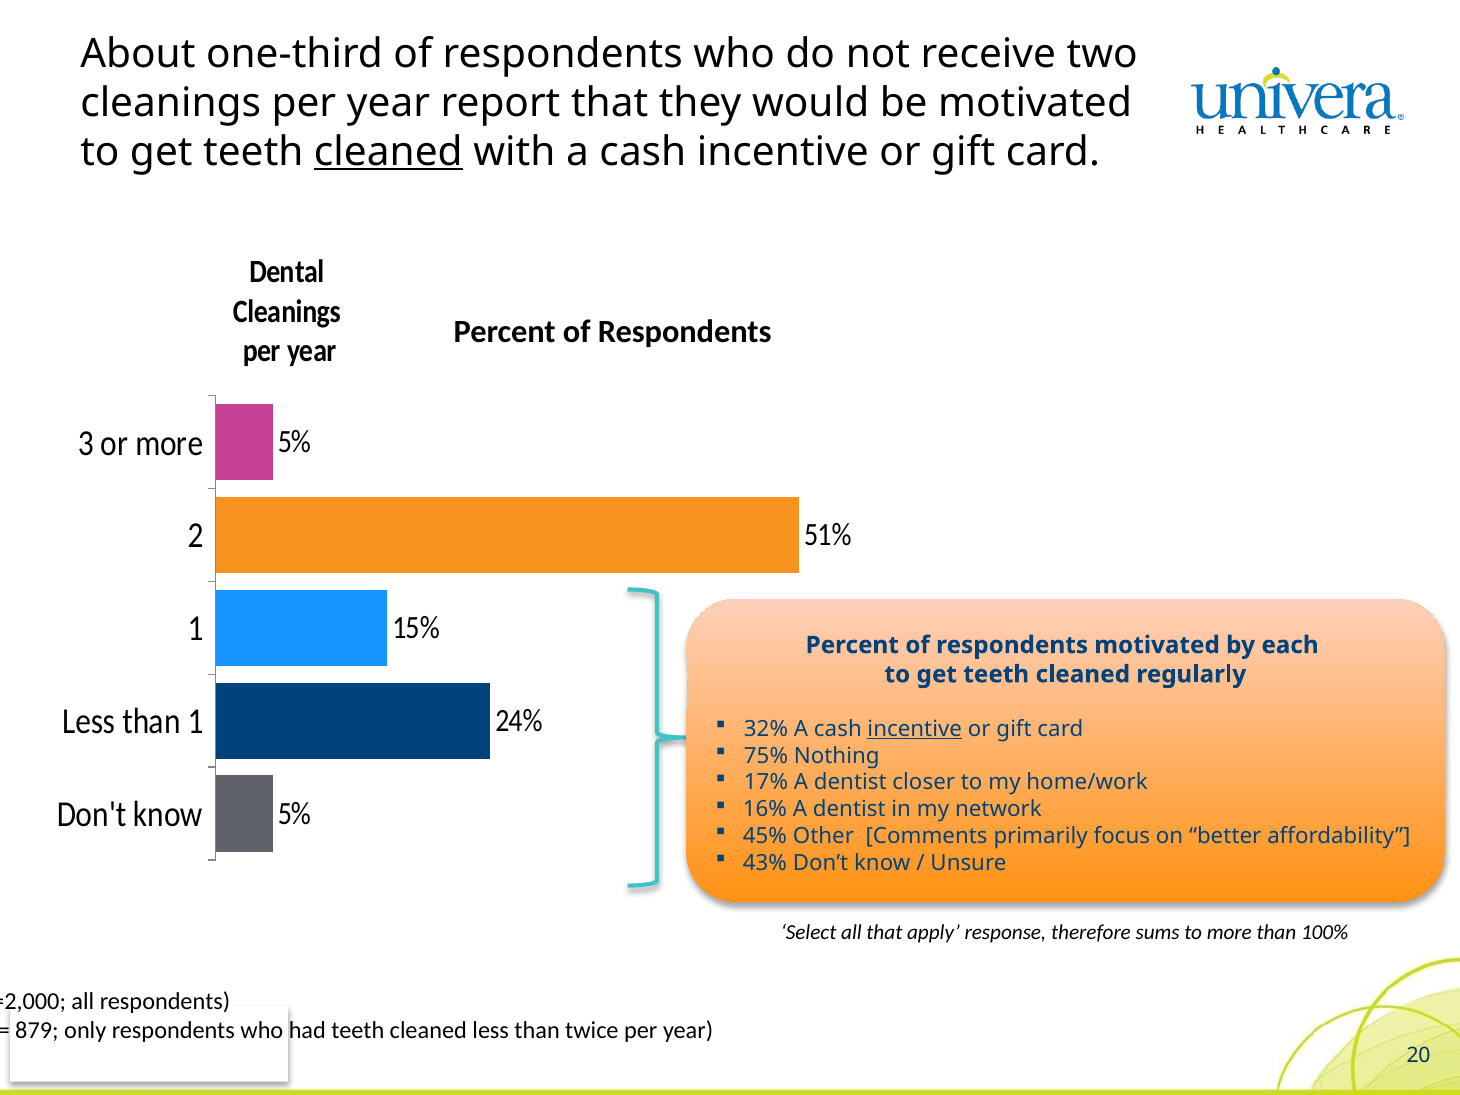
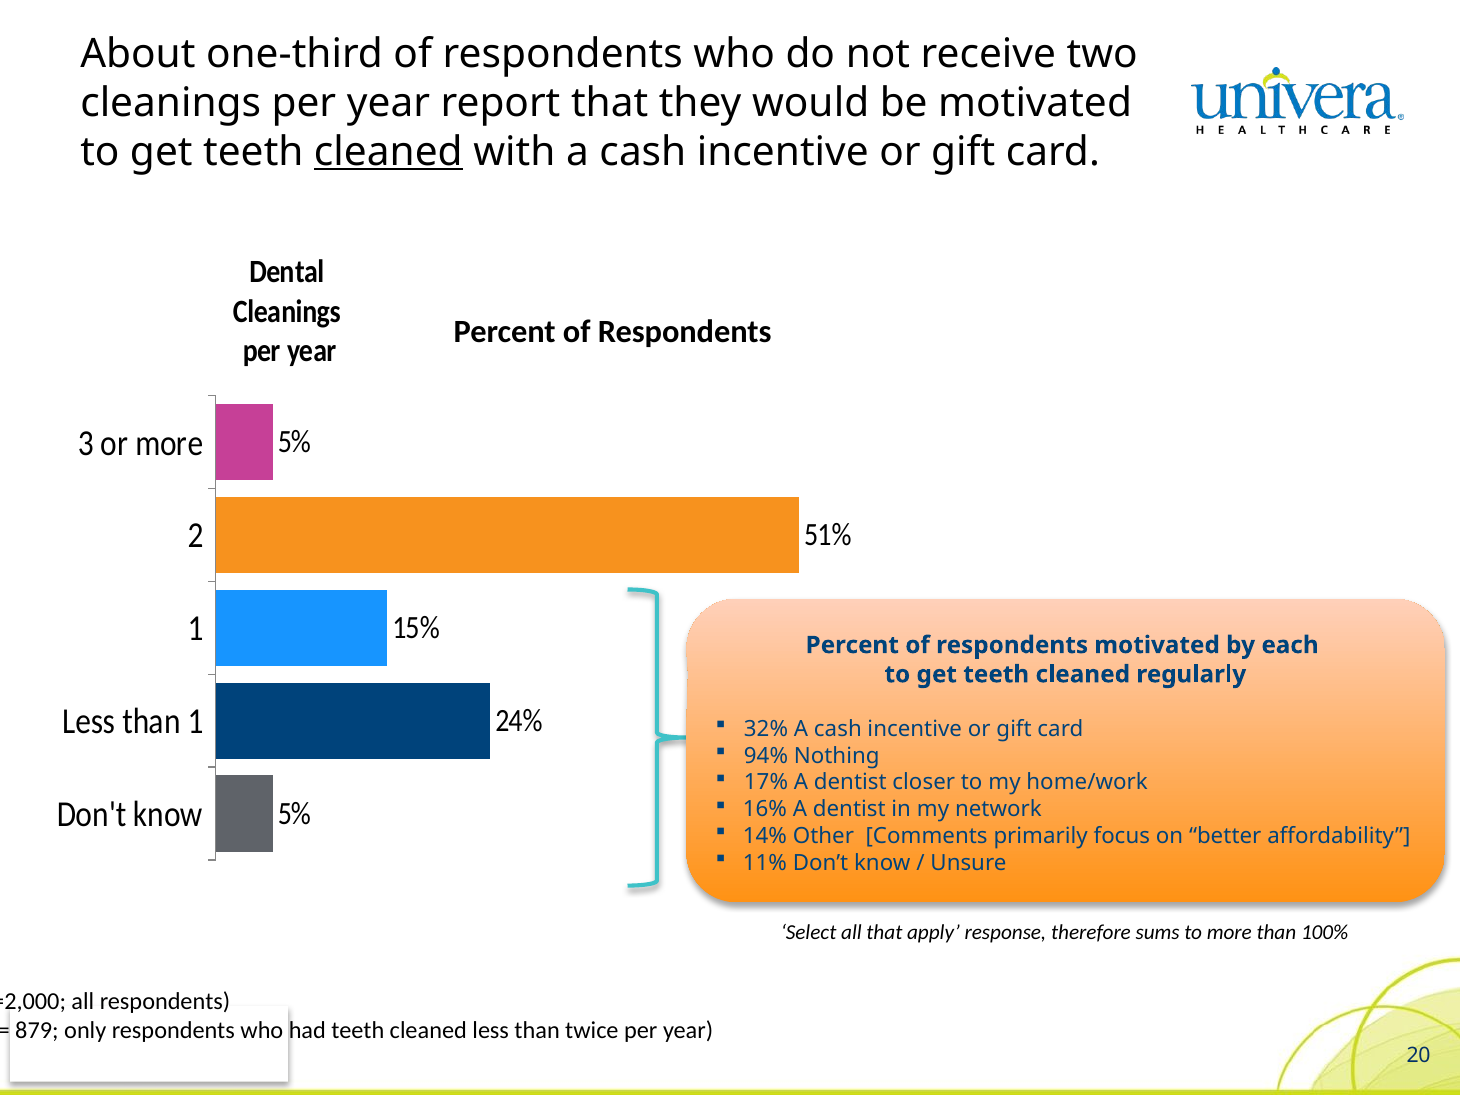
incentive at (915, 729) underline: present -> none
75%: 75% -> 94%
45%: 45% -> 14%
43%: 43% -> 11%
